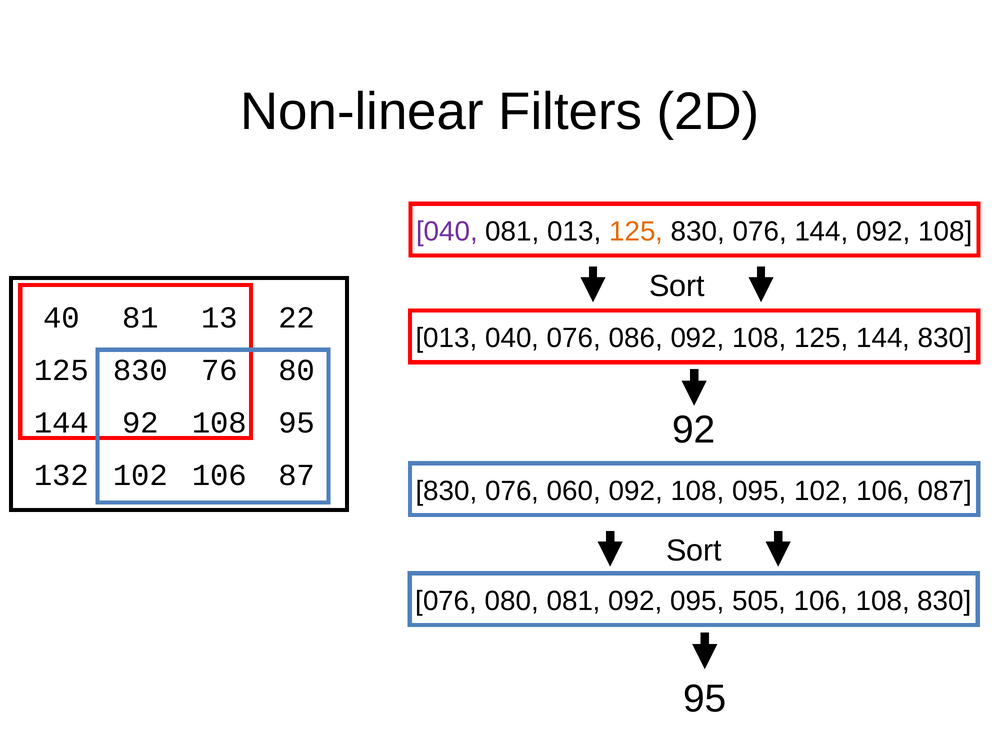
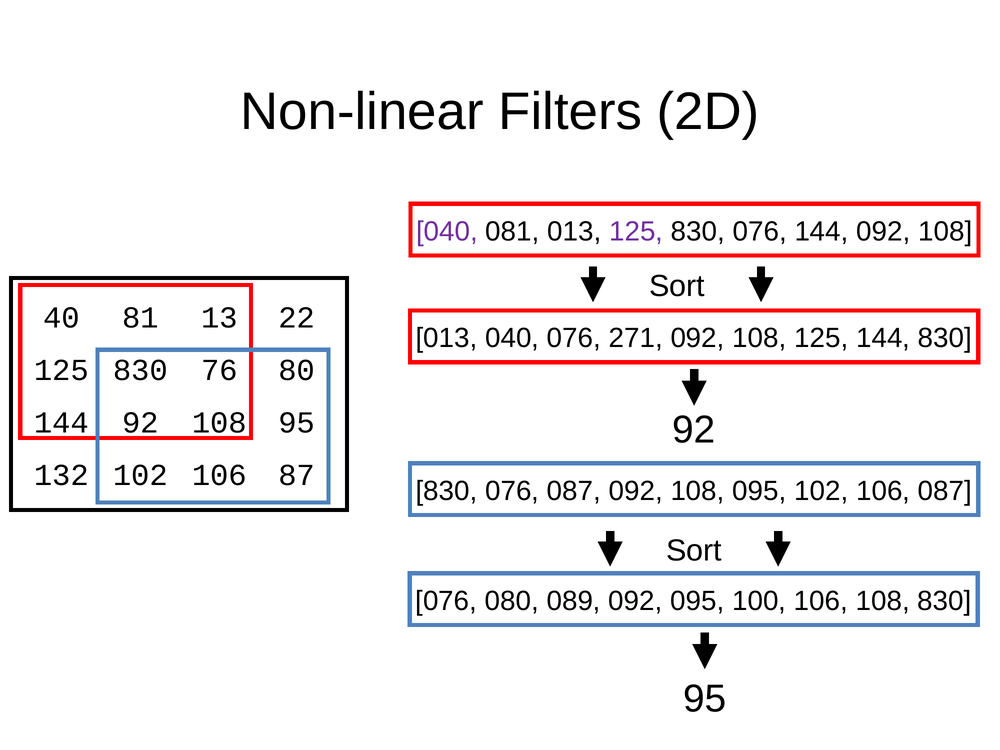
125 at (636, 231) colour: orange -> purple
086: 086 -> 271
076 060: 060 -> 087
080 081: 081 -> 089
505: 505 -> 100
